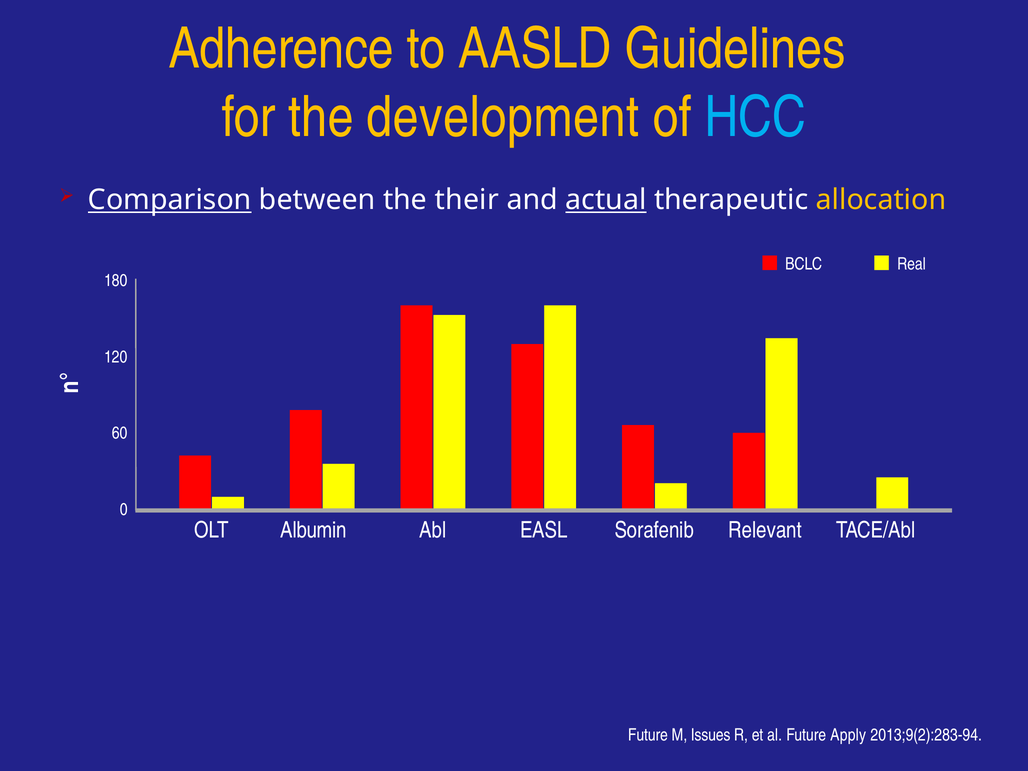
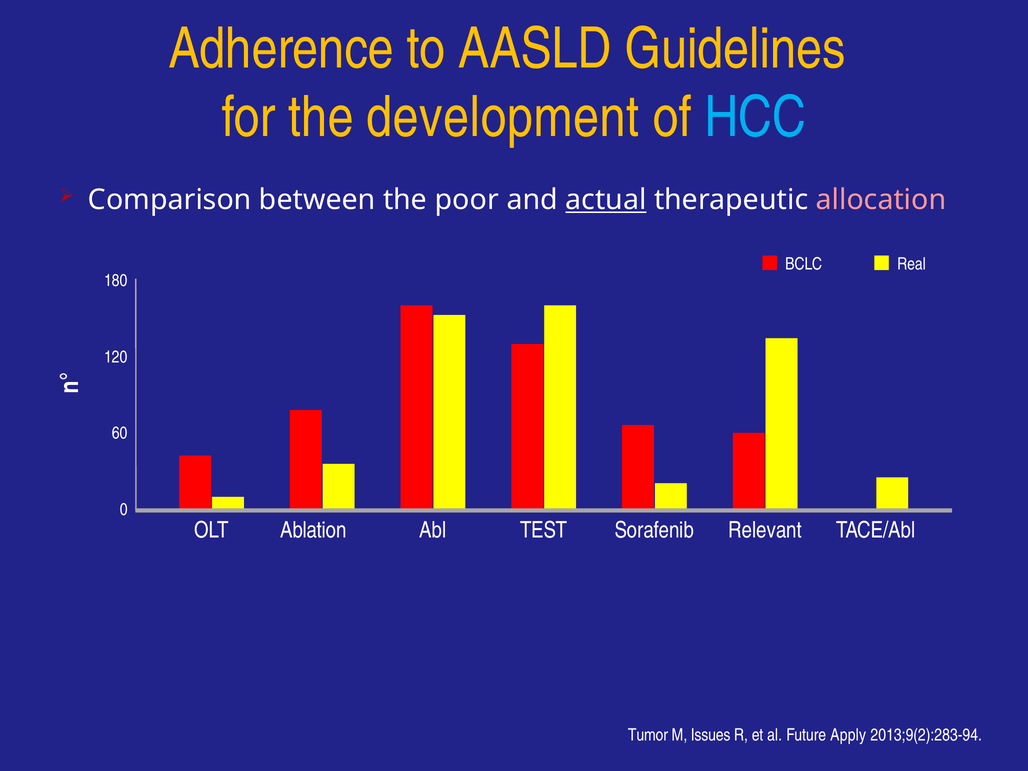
Comparison underline: present -> none
their: their -> poor
allocation colour: yellow -> pink
Albumin: Albumin -> Ablation
EASL: EASL -> TEST
Future at (648, 735): Future -> Tumor
